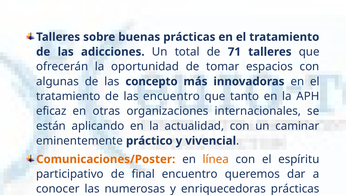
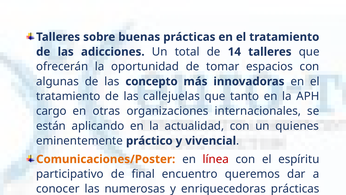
71: 71 -> 14
las encuentro: encuentro -> callejuelas
eficaz: eficaz -> cargo
caminar: caminar -> quienes
línea colour: orange -> red
